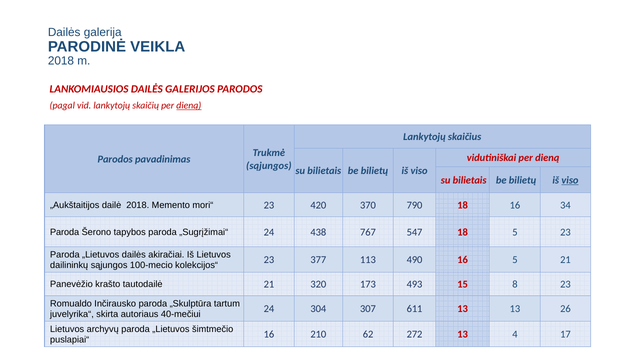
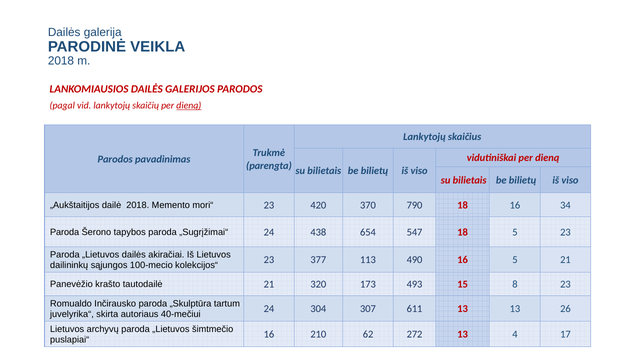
sąjungos at (269, 166): sąjungos -> parengta
viso at (570, 180) underline: present -> none
767: 767 -> 654
